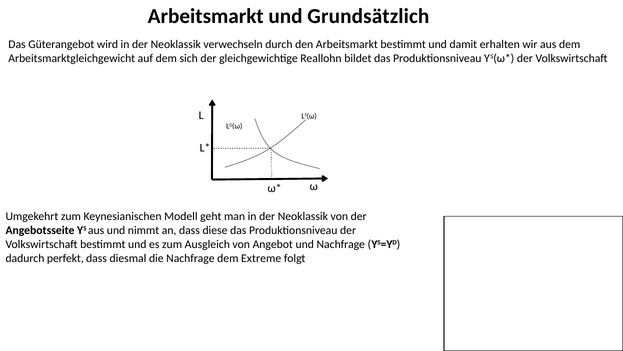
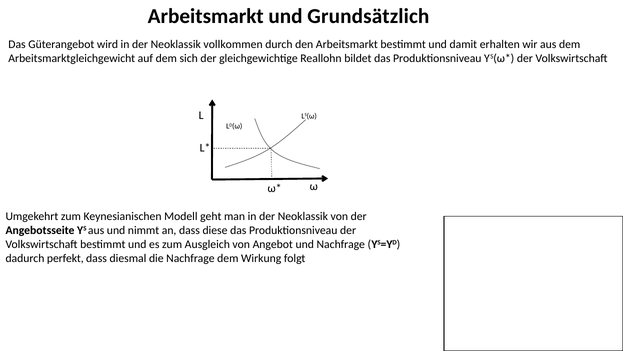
verwechseln: verwechseln -> vollkommen
Extreme: Extreme -> Wirkung
